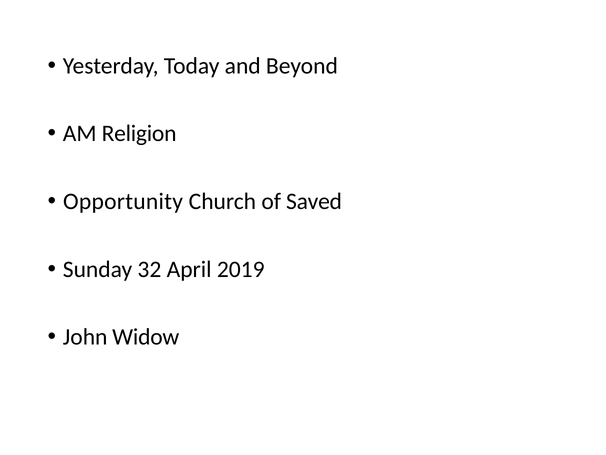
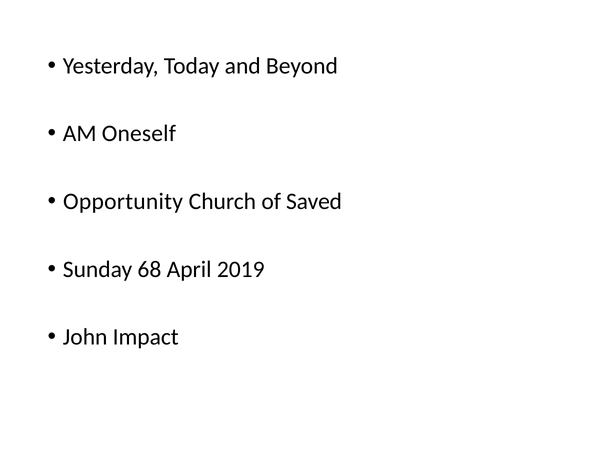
Religion: Religion -> Oneself
32: 32 -> 68
Widow: Widow -> Impact
